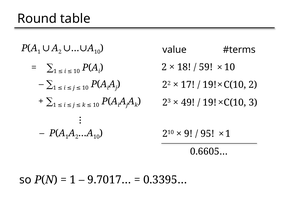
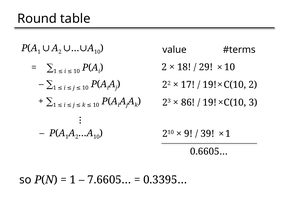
59: 59 -> 29
49: 49 -> 86
95: 95 -> 39
9.7017…: 9.7017… -> 7.6605…
